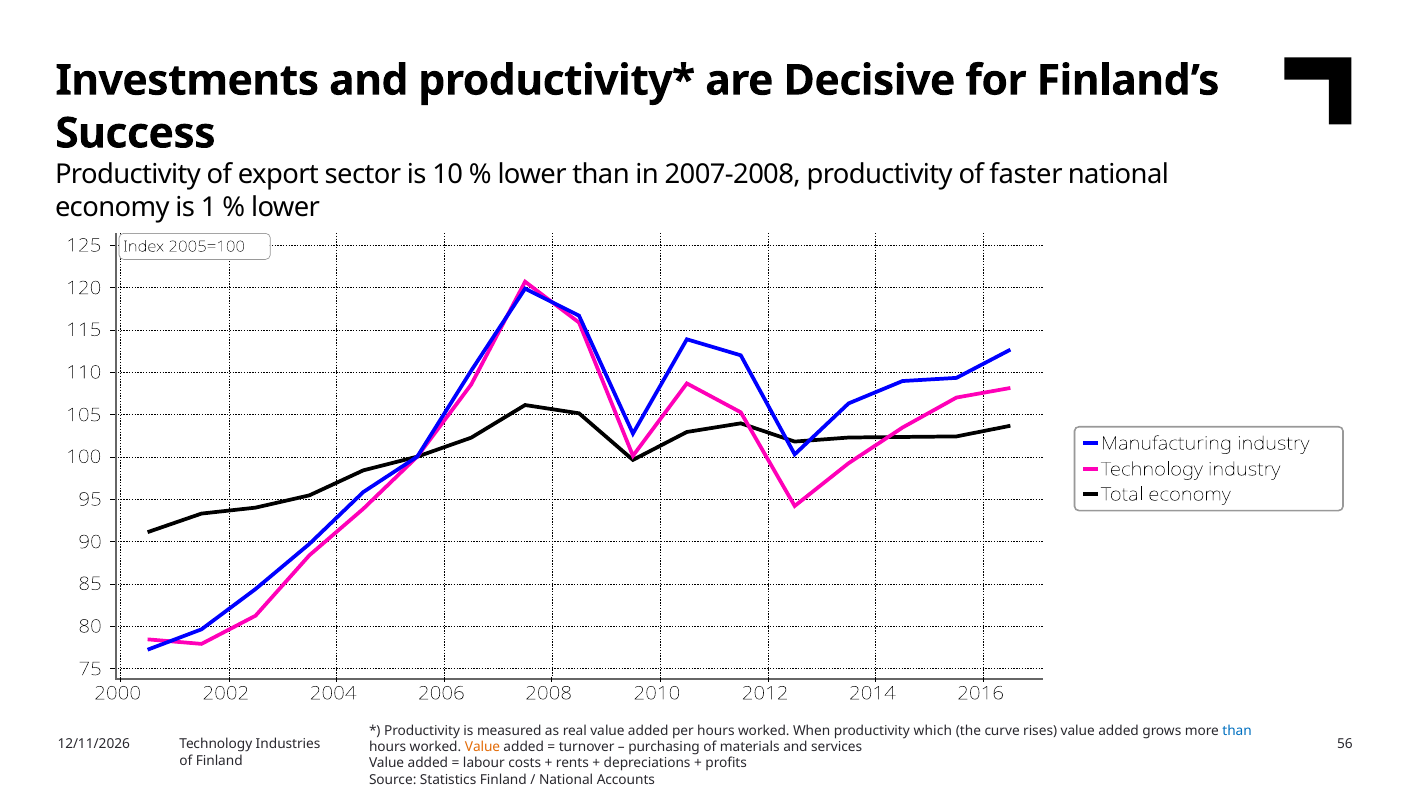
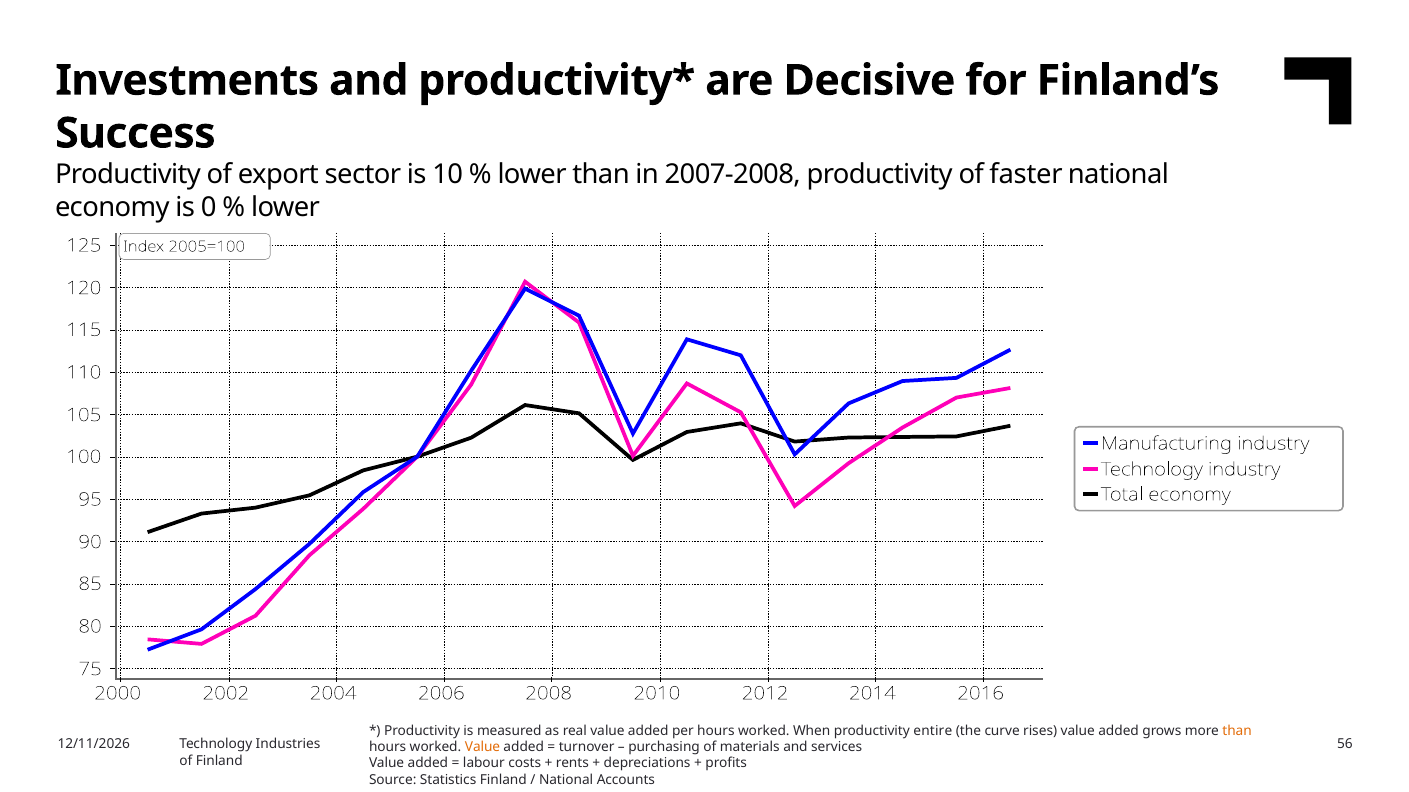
1: 1 -> 0
which: which -> entire
than at (1237, 731) colour: blue -> orange
